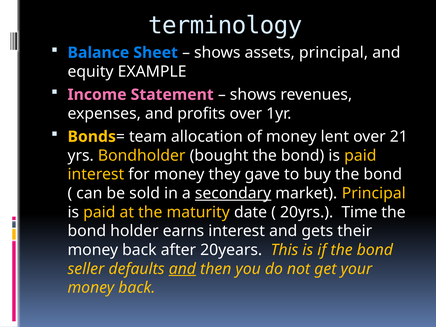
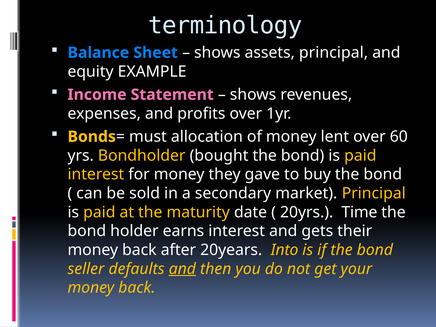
team: team -> must
21: 21 -> 60
secondary underline: present -> none
This: This -> Into
